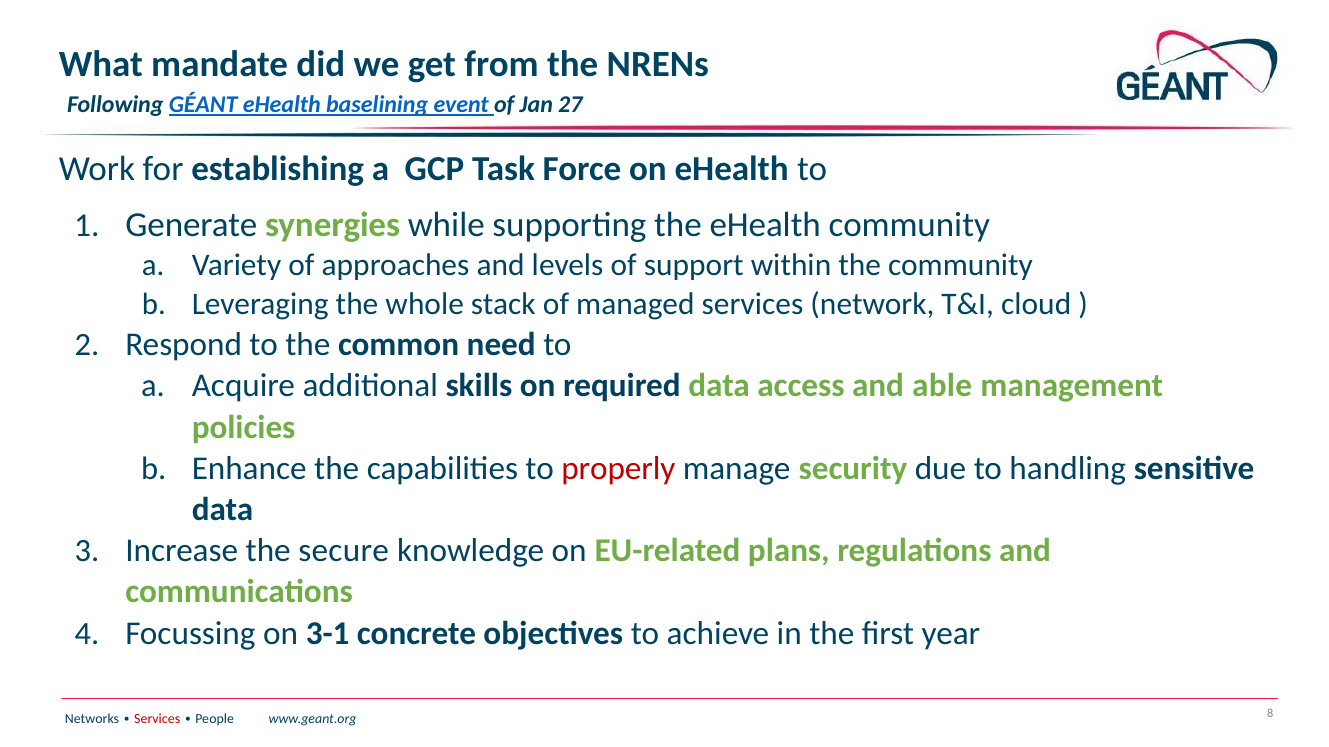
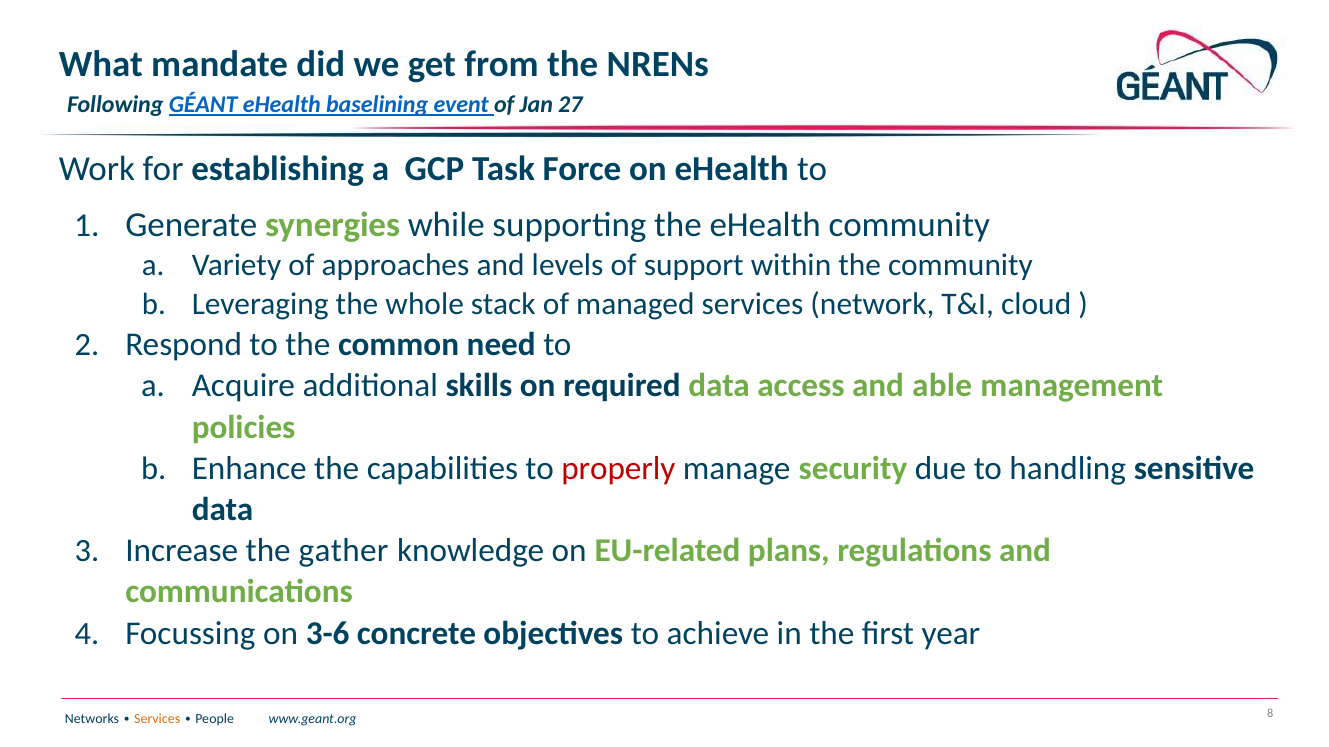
secure: secure -> gather
3-1: 3-1 -> 3-6
Services at (157, 720) colour: red -> orange
